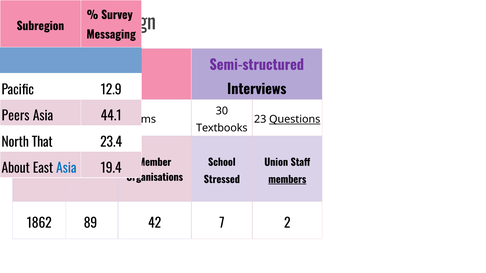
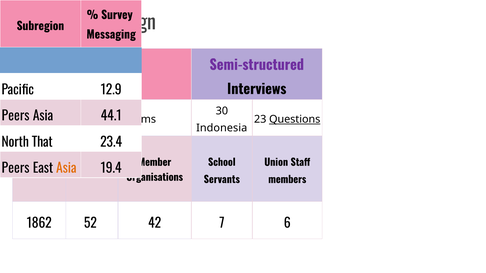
Textbooks: Textbooks -> Indonesia
About at (16, 169): About -> Peers
Asia at (66, 169) colour: blue -> orange
Stressed: Stressed -> Servants
members underline: present -> none
89: 89 -> 52
7 2: 2 -> 6
